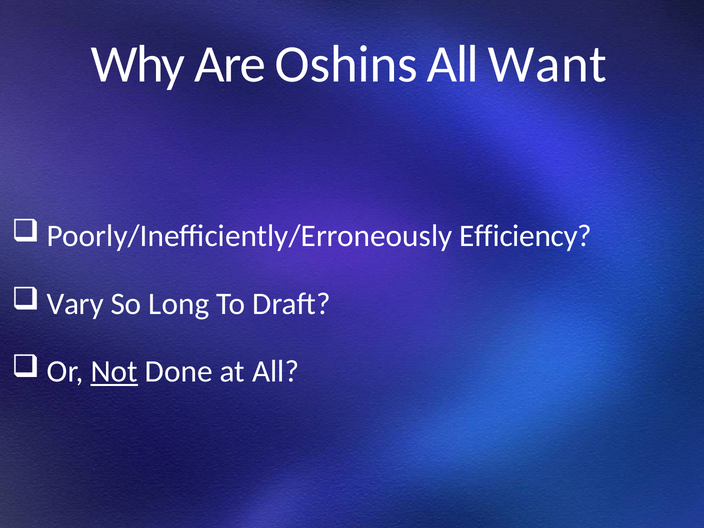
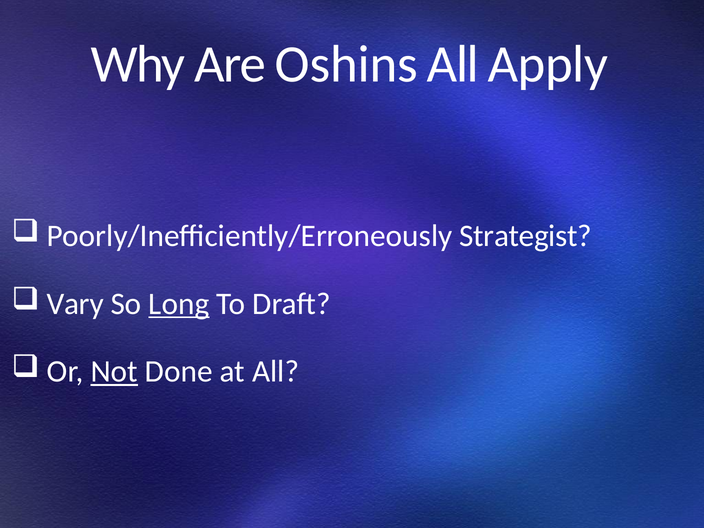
Want: Want -> Apply
Efficiency: Efficiency -> Strategist
Long underline: none -> present
